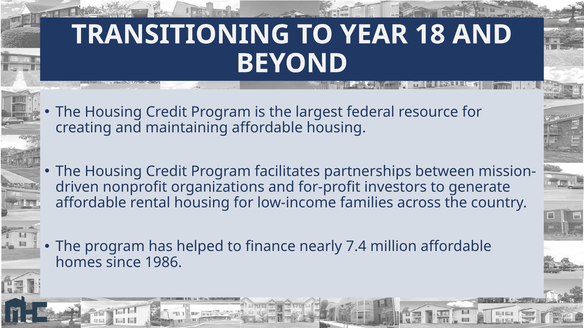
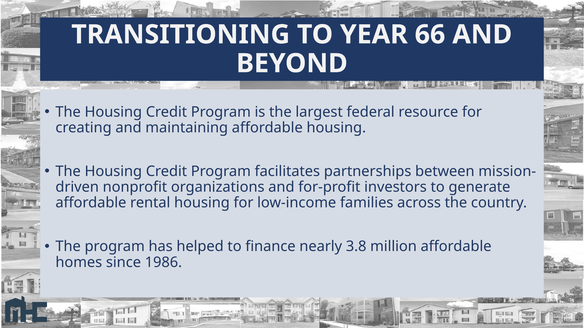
18: 18 -> 66
7.4: 7.4 -> 3.8
